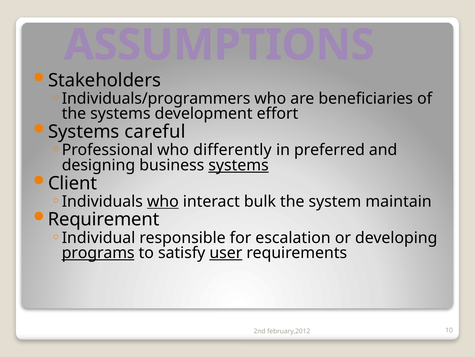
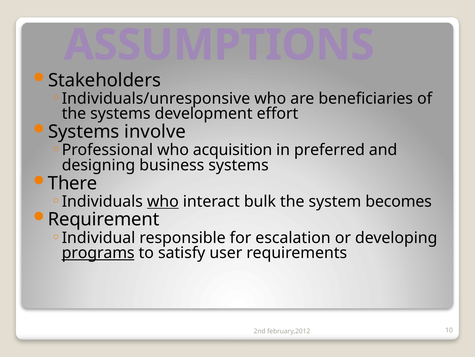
Individuals/programmers: Individuals/programmers -> Individuals/unresponsive
careful: careful -> involve
differently: differently -> acquisition
systems at (239, 165) underline: present -> none
Client: Client -> There
maintain: maintain -> becomes
user underline: present -> none
